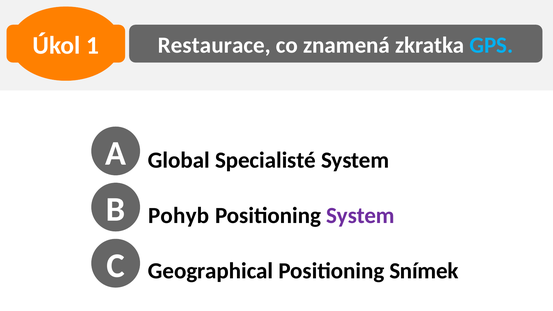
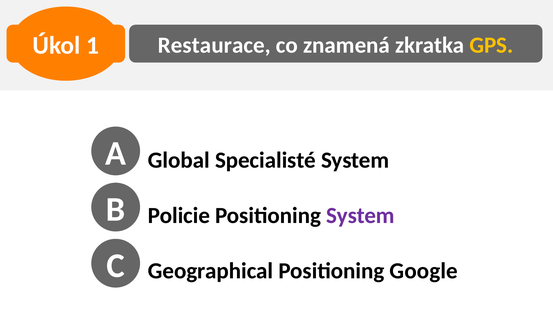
GPS colour: light blue -> yellow
Pohyb: Pohyb -> Policie
Snímek: Snímek -> Google
